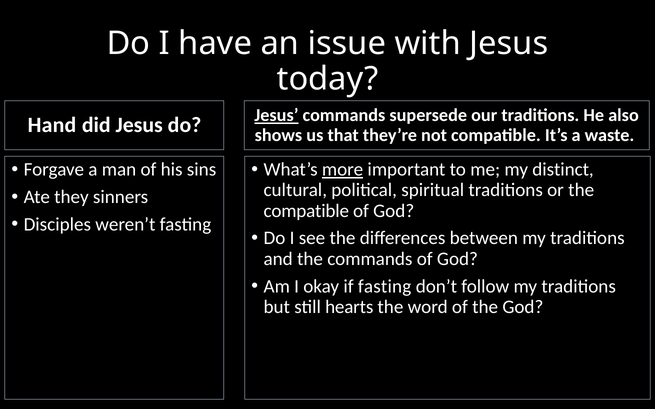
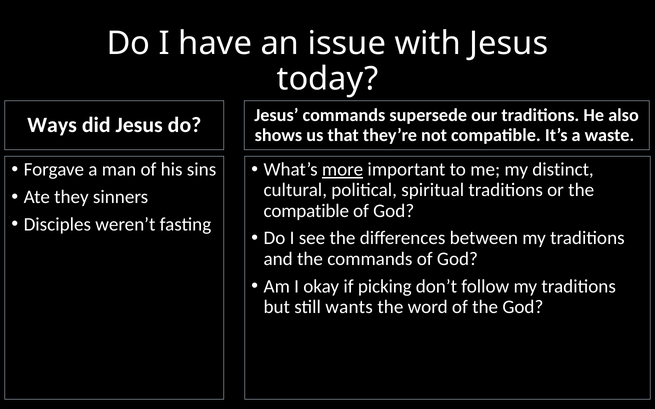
Jesus at (276, 116) underline: present -> none
Hand: Hand -> Ways
if fasting: fasting -> picking
hearts: hearts -> wants
